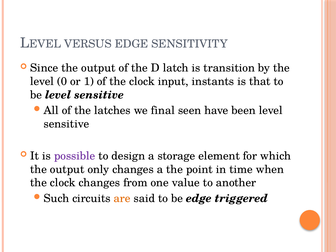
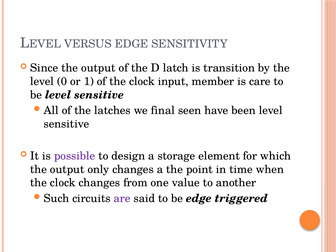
instants: instants -> member
that: that -> care
are colour: orange -> purple
